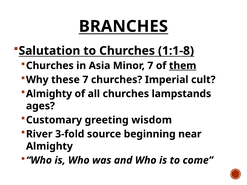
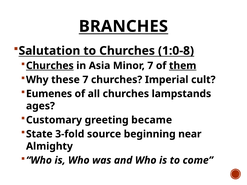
1:1-8: 1:1-8 -> 1:0-8
Churches at (50, 66) underline: none -> present
Almighty at (49, 94): Almighty -> Eumenes
wisdom: wisdom -> became
River: River -> State
